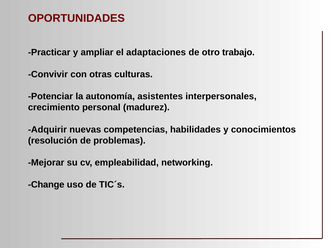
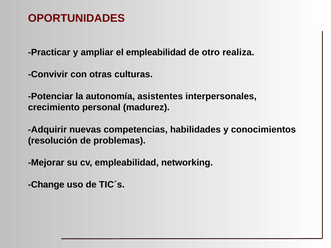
el adaptaciones: adaptaciones -> empleabilidad
trabajo: trabajo -> realiza
